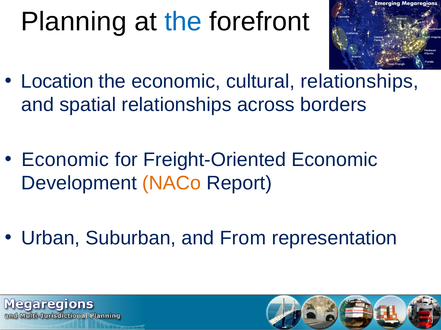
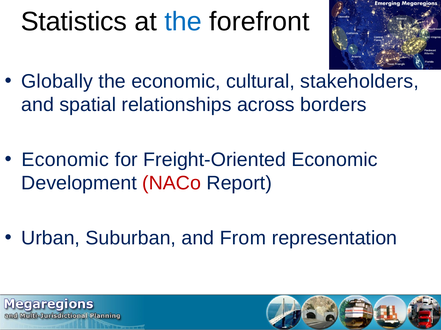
Planning: Planning -> Statistics
Location: Location -> Globally
cultural relationships: relationships -> stakeholders
NACo colour: orange -> red
